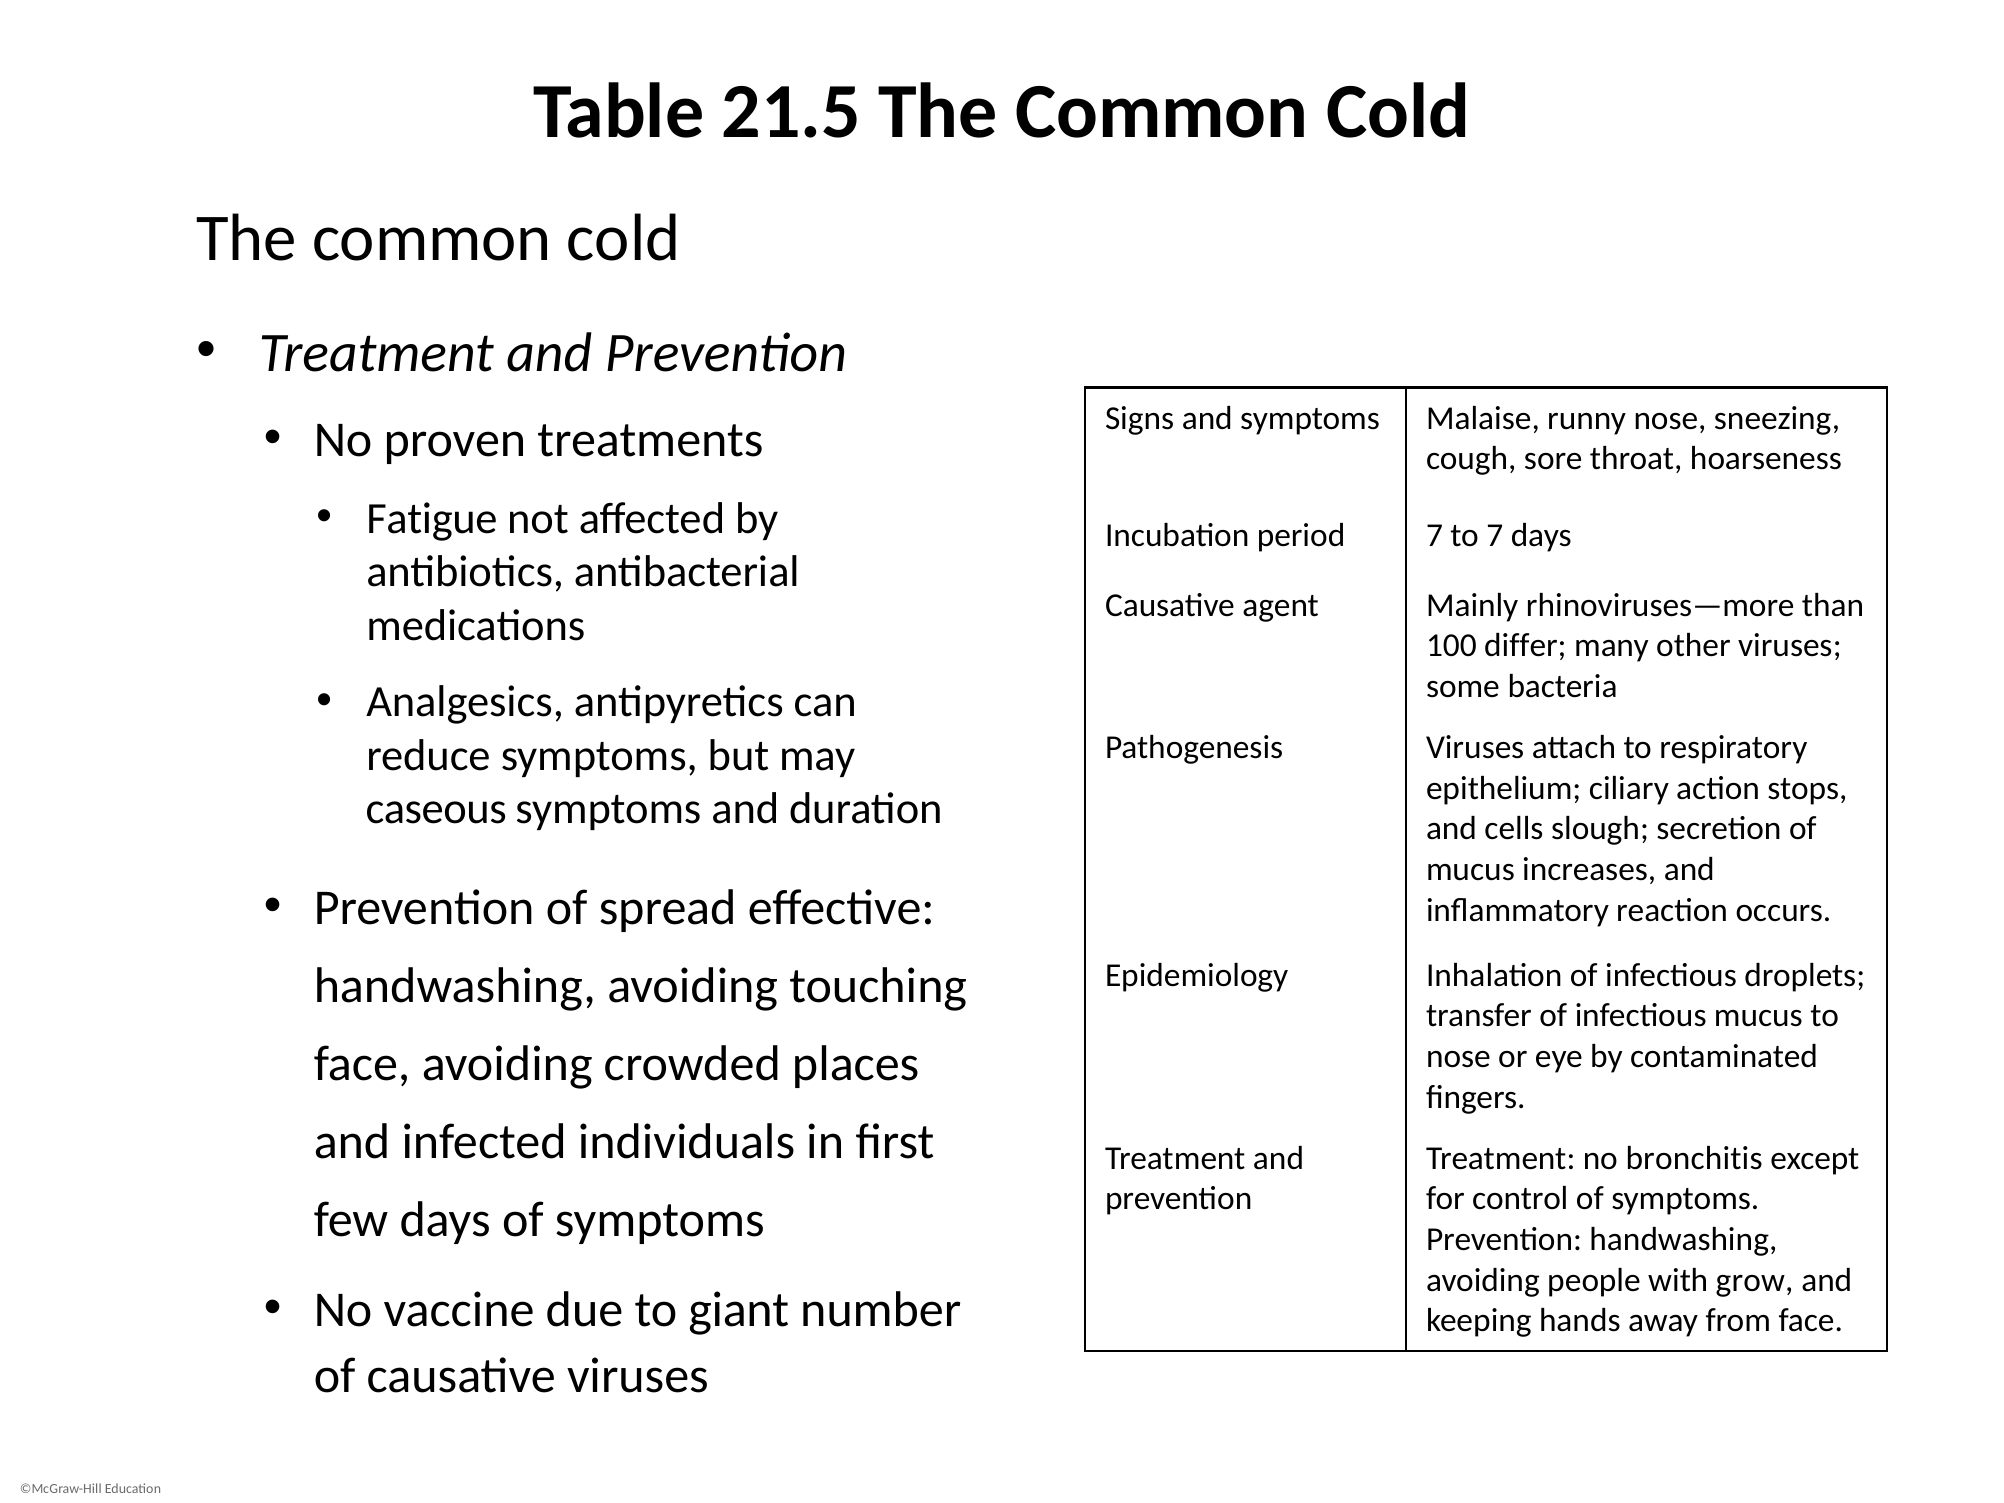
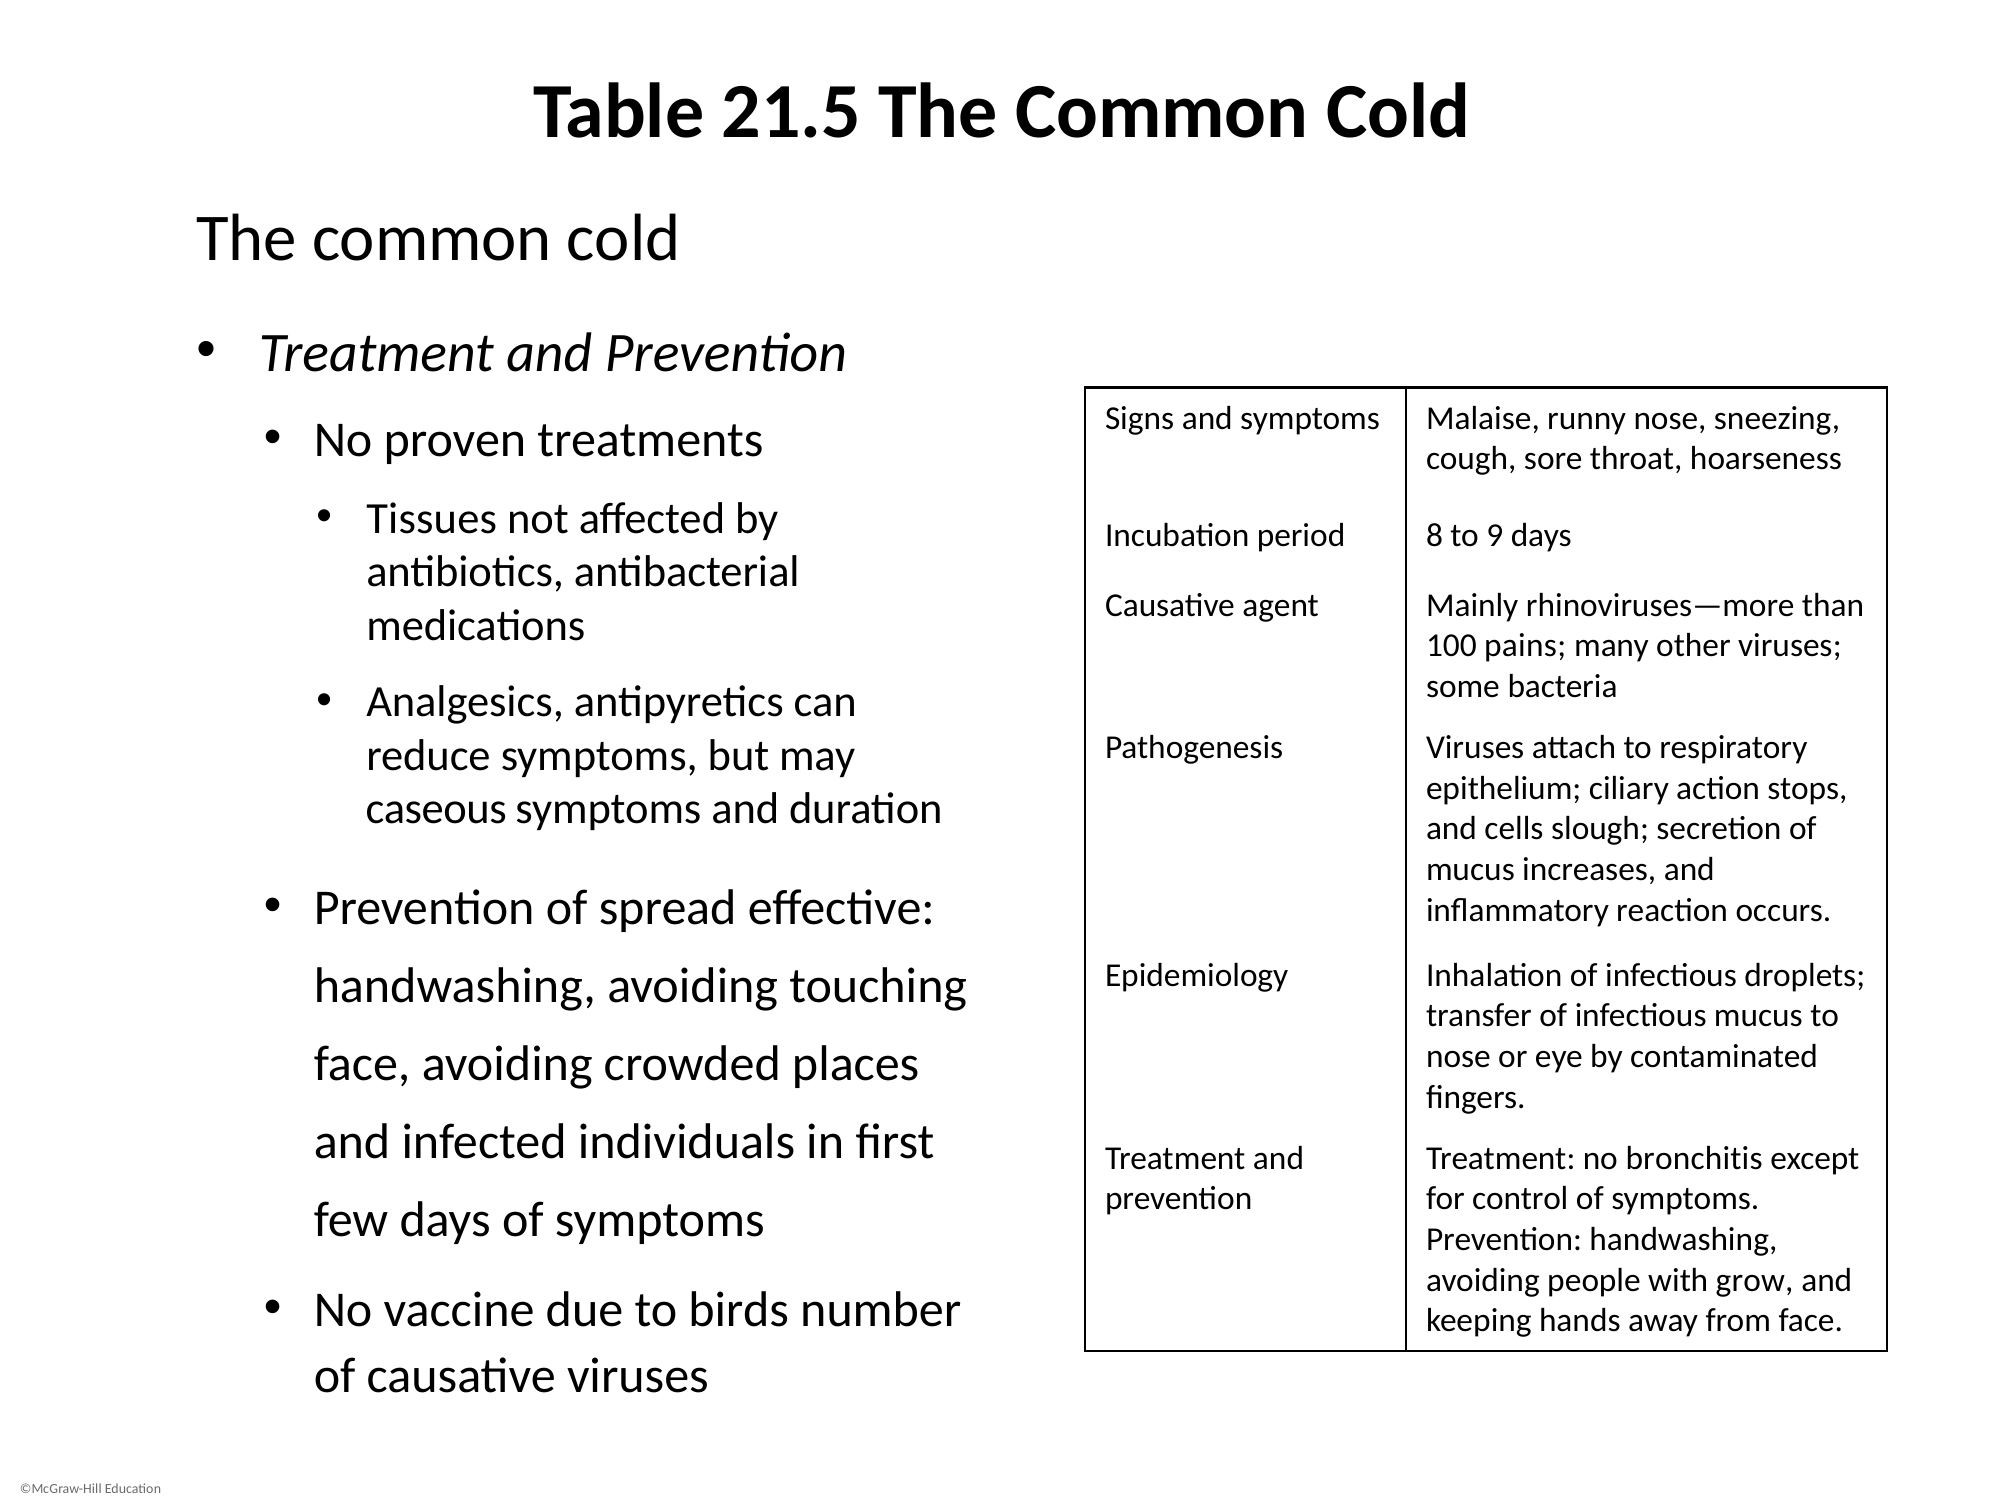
Fatigue: Fatigue -> Tissues
period 7: 7 -> 8
to 7: 7 -> 9
differ: differ -> pains
giant: giant -> birds
